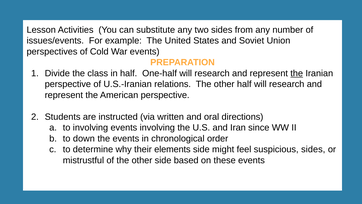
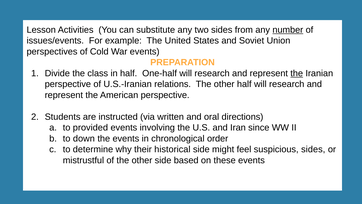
number underline: none -> present
to involving: involving -> provided
elements: elements -> historical
